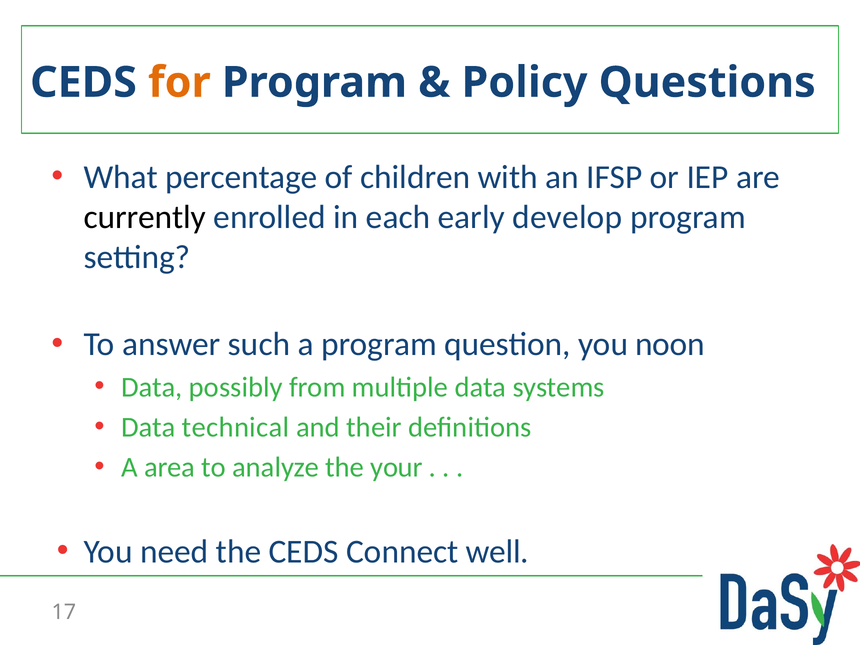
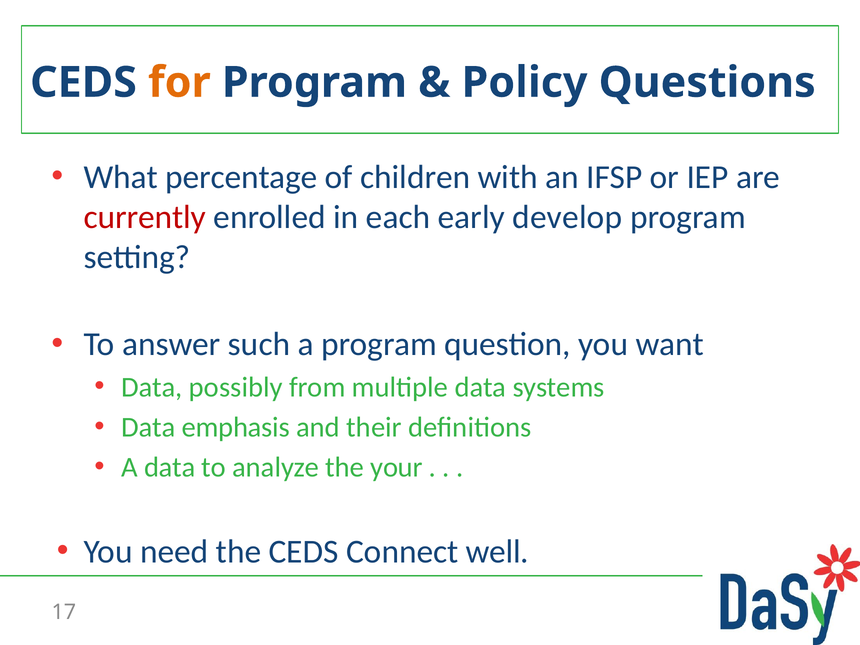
currently colour: black -> red
noon: noon -> want
technical: technical -> emphasis
A area: area -> data
